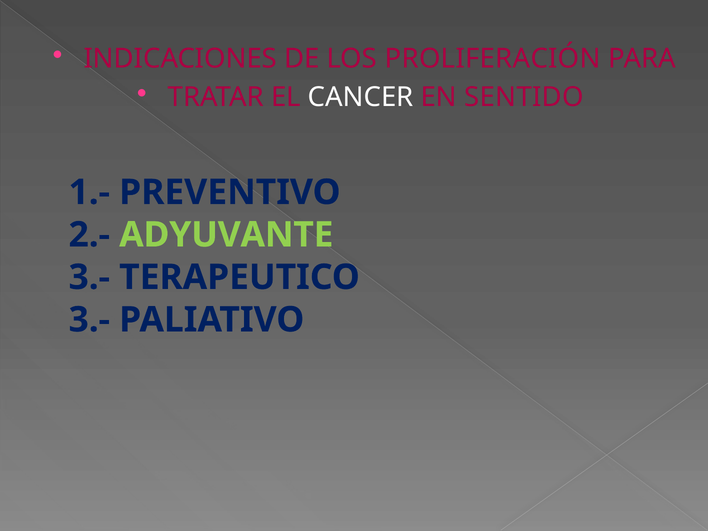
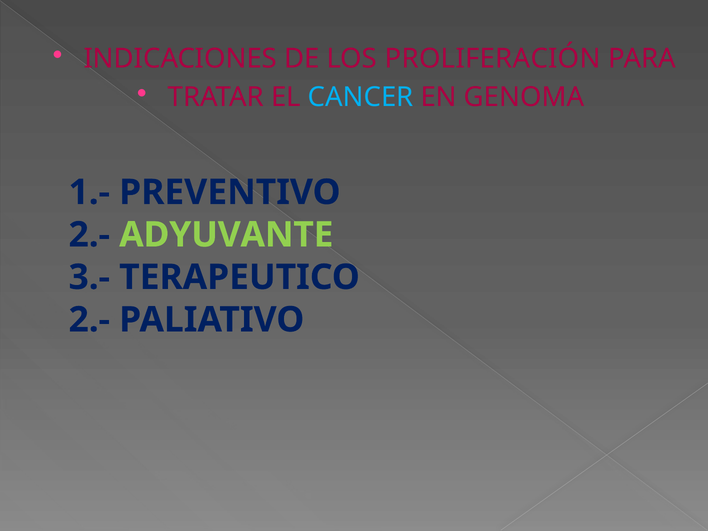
CANCER colour: white -> light blue
SENTIDO: SENTIDO -> GENOMA
3.- at (89, 320): 3.- -> 2.-
